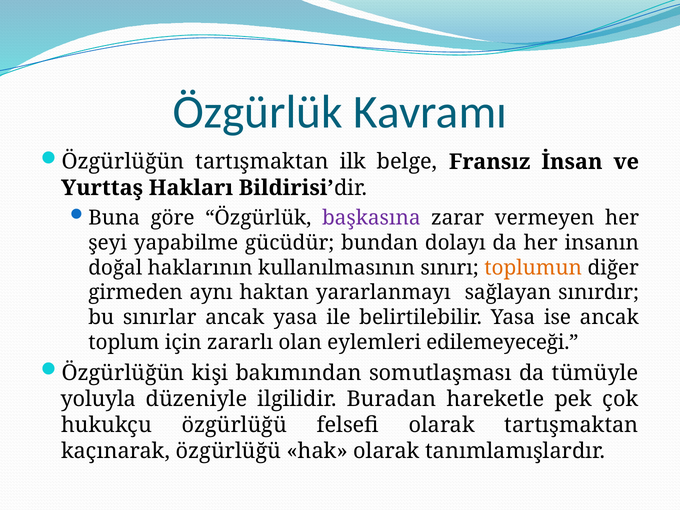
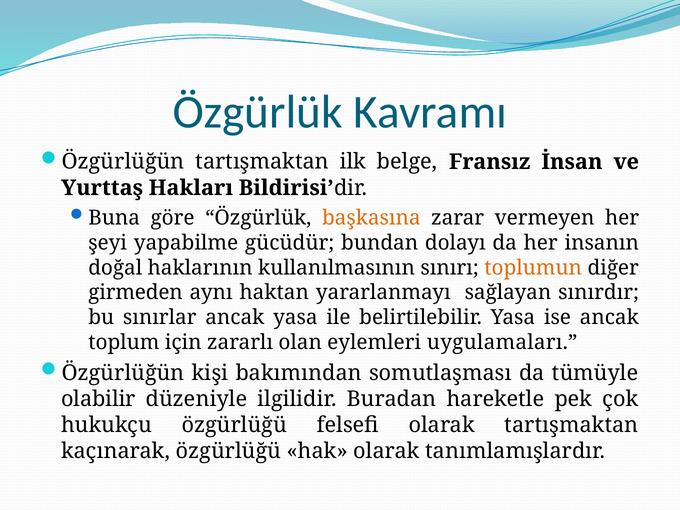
başkasına colour: purple -> orange
edilemeyeceği: edilemeyeceği -> uygulamaları
yoluyla: yoluyla -> olabilir
